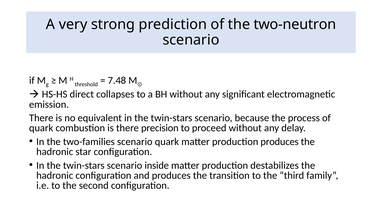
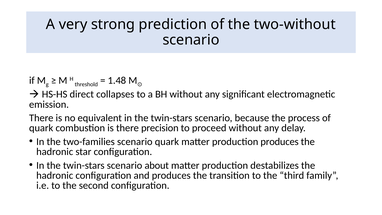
two-neutron: two-neutron -> two-without
7.48: 7.48 -> 1.48
inside: inside -> about
